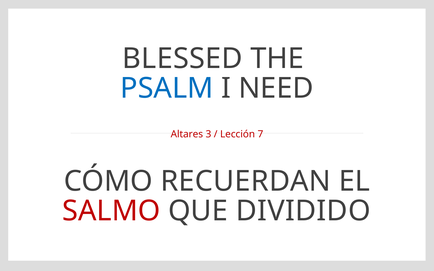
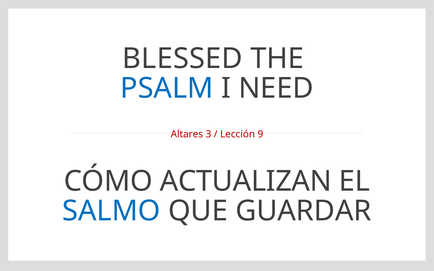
7: 7 -> 9
RECUERDAN: RECUERDAN -> ACTUALIZAN
SALMO colour: red -> blue
DIVIDIDO: DIVIDIDO -> GUARDAR
